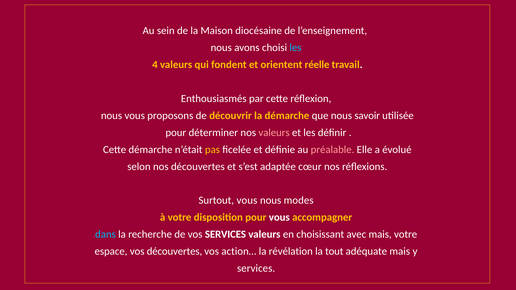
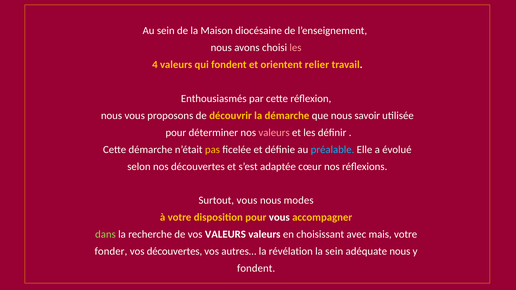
les at (296, 48) colour: light blue -> pink
réelle: réelle -> relier
préalable colour: pink -> light blue
dans colour: light blue -> light green
vos SERVICES: SERVICES -> VALEURS
espace: espace -> fonder
action…: action… -> autres…
la tout: tout -> sein
adéquate mais: mais -> nous
services at (256, 269): services -> fondent
